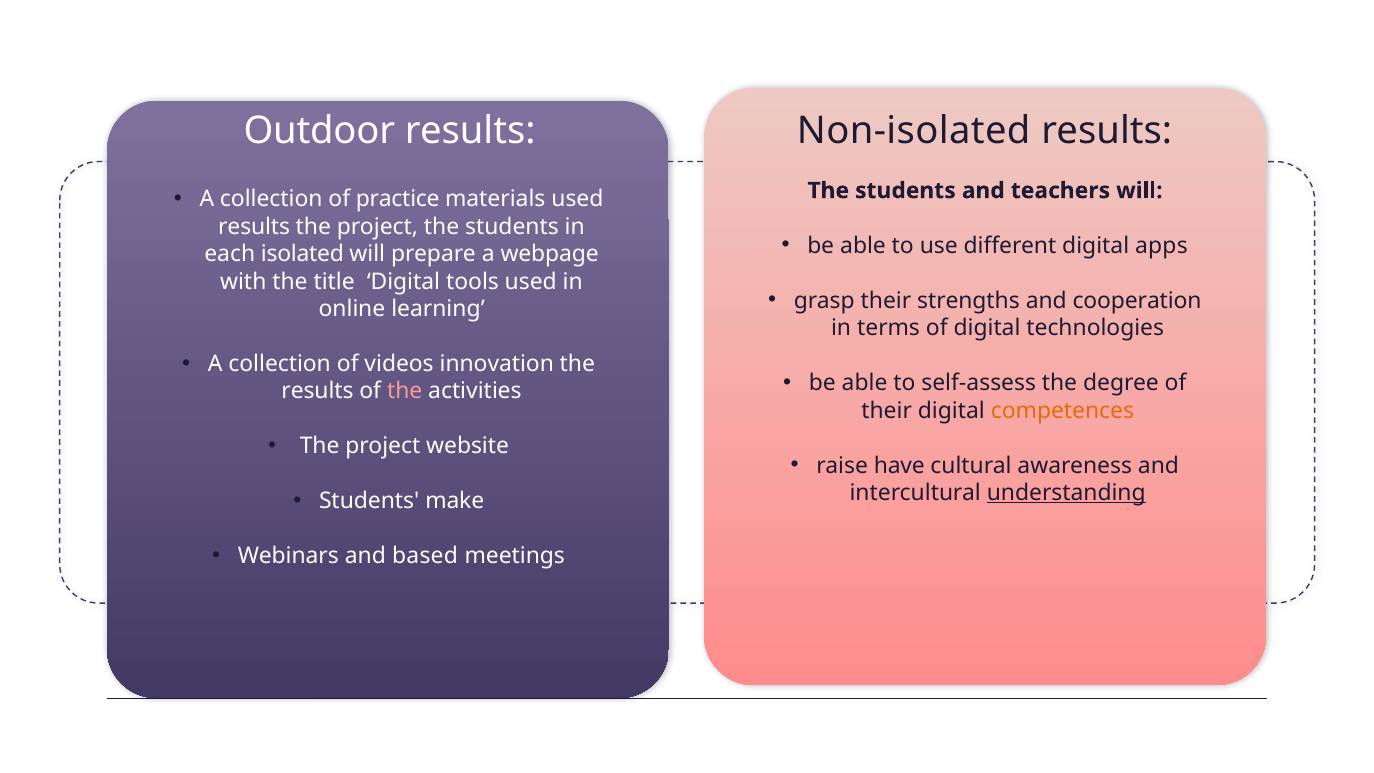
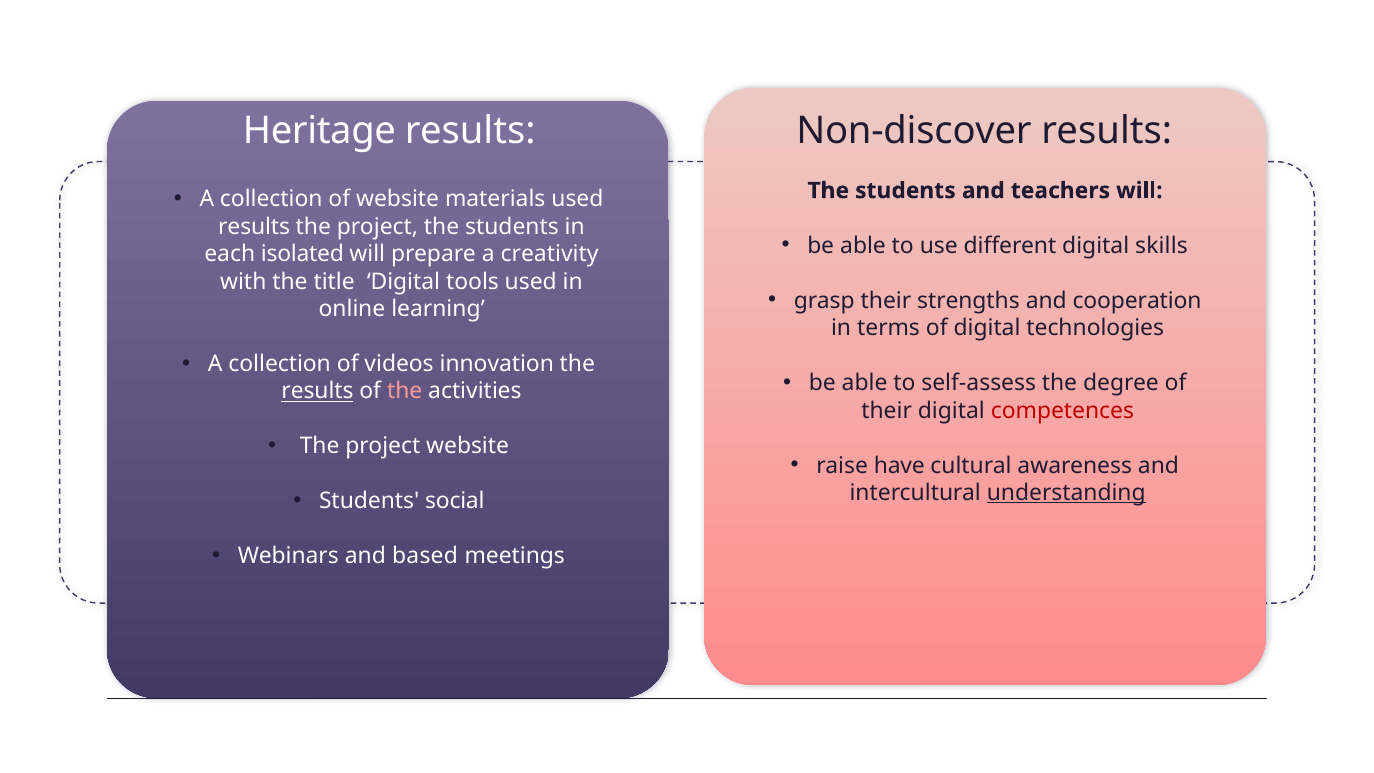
Non-isolated: Non-isolated -> Non-discover
Outdoor: Outdoor -> Heritage
of practice: practice -> website
apps: apps -> skills
webpage: webpage -> creativity
results at (317, 391) underline: none -> present
competences colour: orange -> red
make: make -> social
